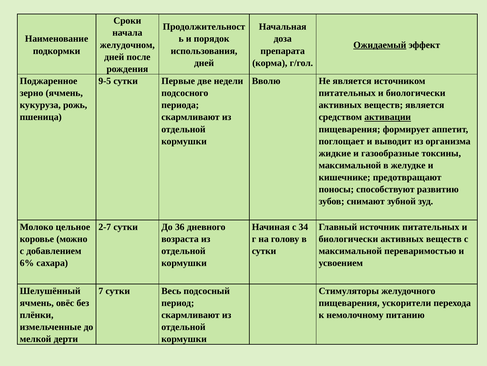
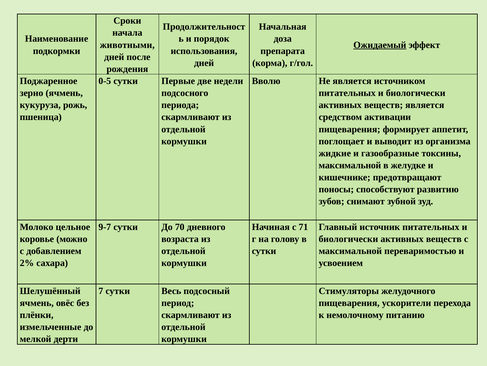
желудочном: желудочном -> животными
9-5: 9-5 -> 0-5
активации underline: present -> none
2-7: 2-7 -> 9-7
36: 36 -> 70
34: 34 -> 71
6%: 6% -> 2%
